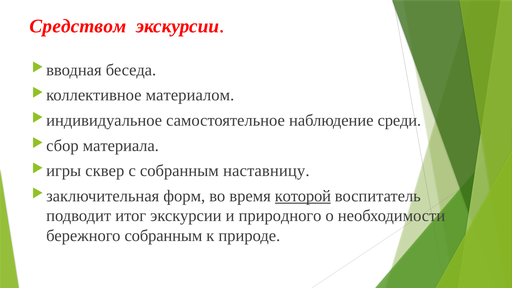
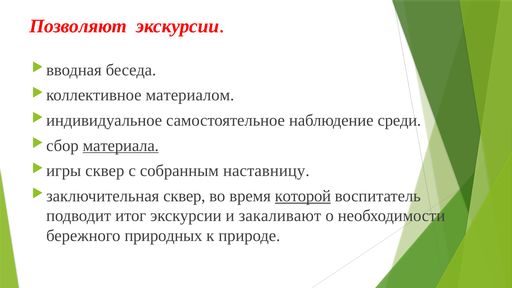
Средством: Средством -> Позволяют
материала underline: none -> present
форм at (184, 196): форм -> сквер
природного: природного -> закаливают
бережного собранным: собранным -> природных
